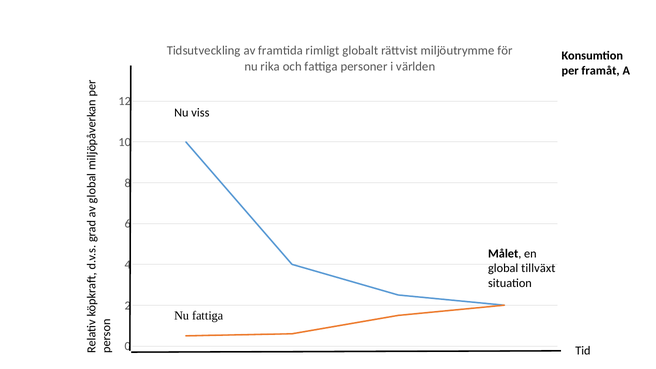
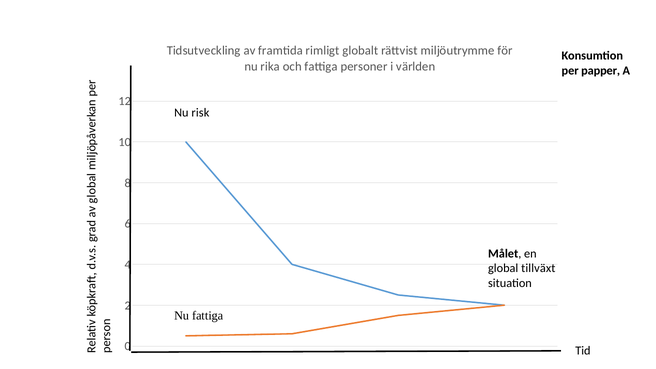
framåt: framåt -> papper
viss: viss -> risk
